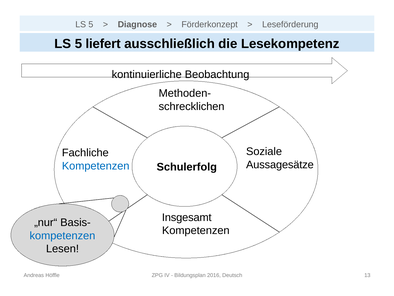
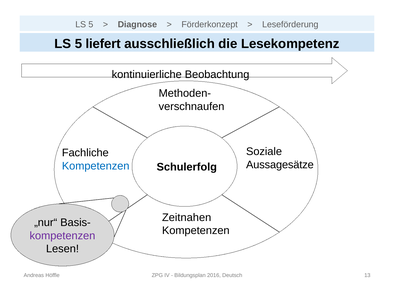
schrecklichen: schrecklichen -> verschnaufen
Insgesamt: Insgesamt -> Zeitnahen
kompetenzen at (62, 235) colour: blue -> purple
